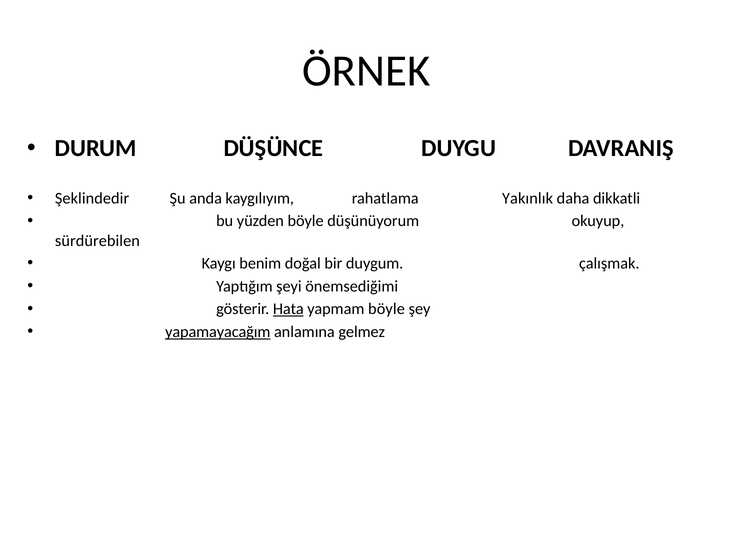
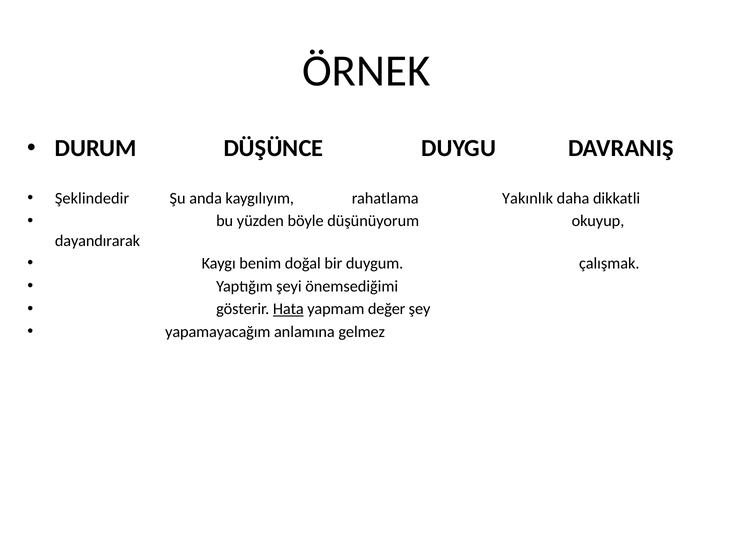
sürdürebilen: sürdürebilen -> dayandırarak
yapmam böyle: böyle -> değer
yapamayacağım underline: present -> none
